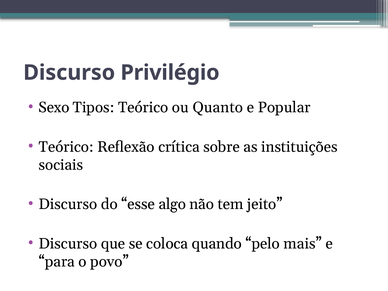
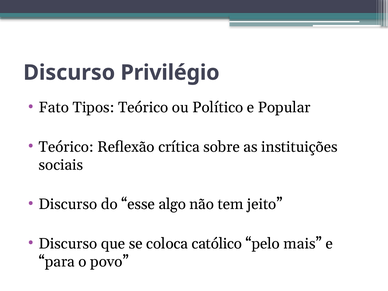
Sexo: Sexo -> Fato
Quanto: Quanto -> Político
quando: quando -> católico
